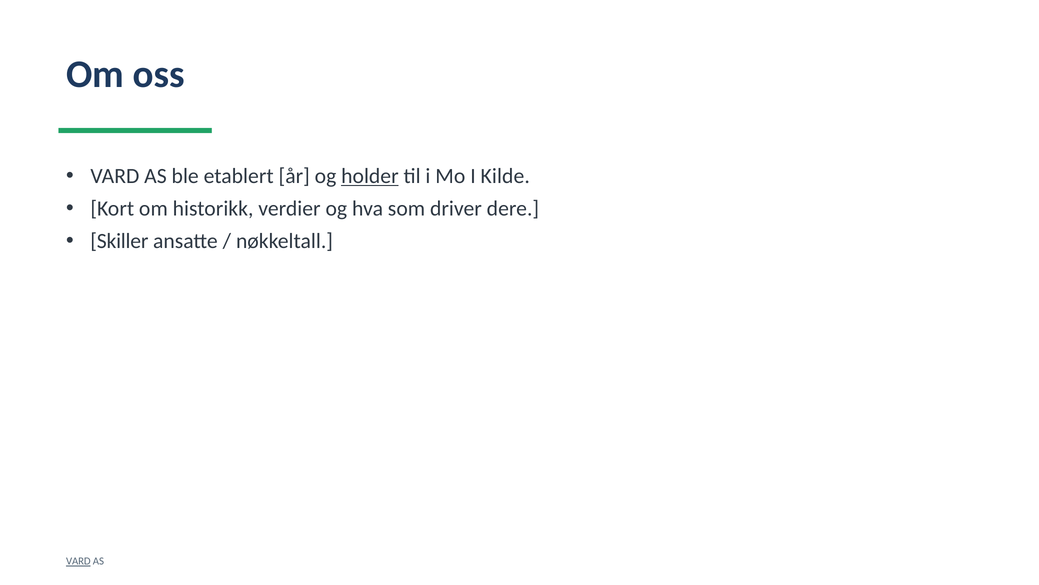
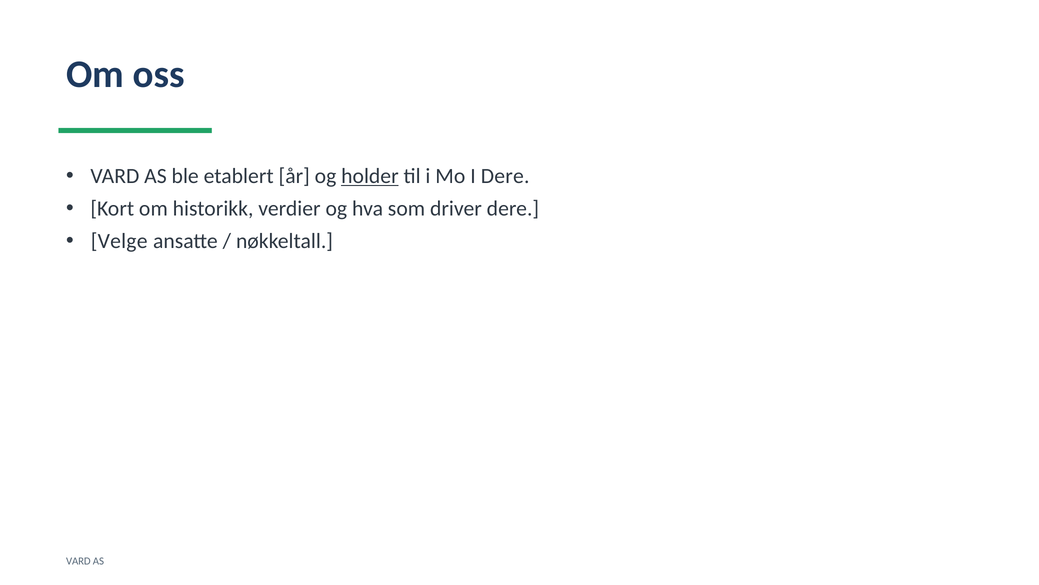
I Kilde: Kilde -> Dere
Skiller: Skiller -> Velge
VARD at (78, 561) underline: present -> none
